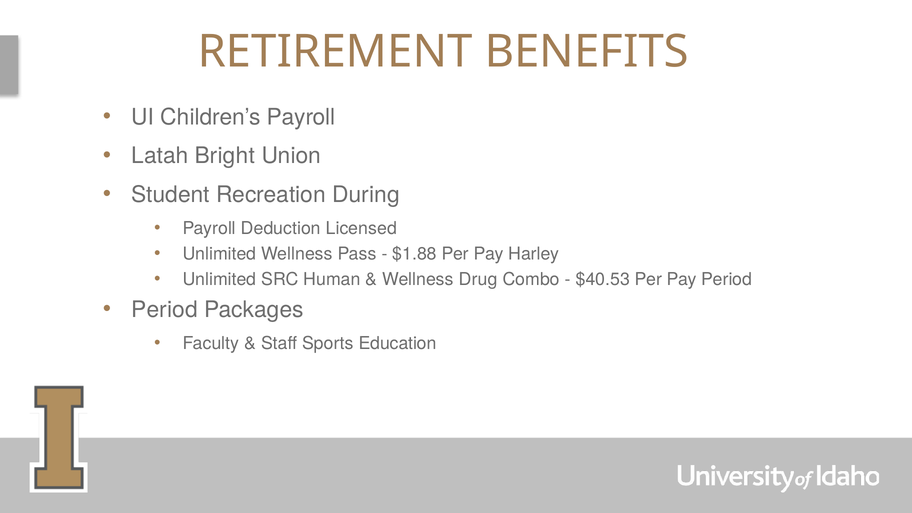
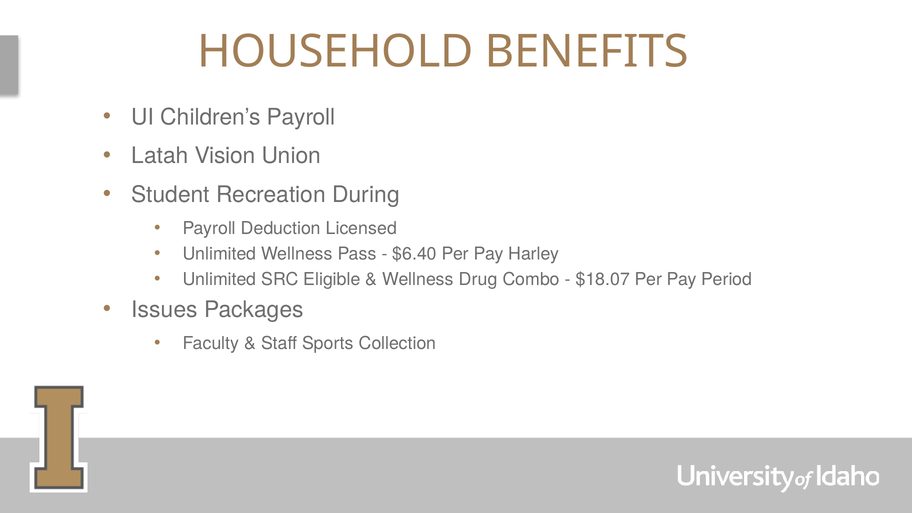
RETIREMENT: RETIREMENT -> HOUSEHOLD
Bright: Bright -> Vision
$1.88: $1.88 -> $6.40
Human: Human -> Eligible
$40.53: $40.53 -> $18.07
Period at (165, 310): Period -> Issues
Education: Education -> Collection
